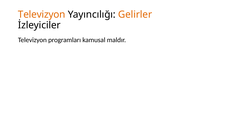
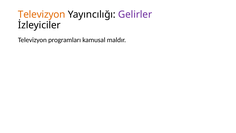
Gelirler colour: orange -> purple
